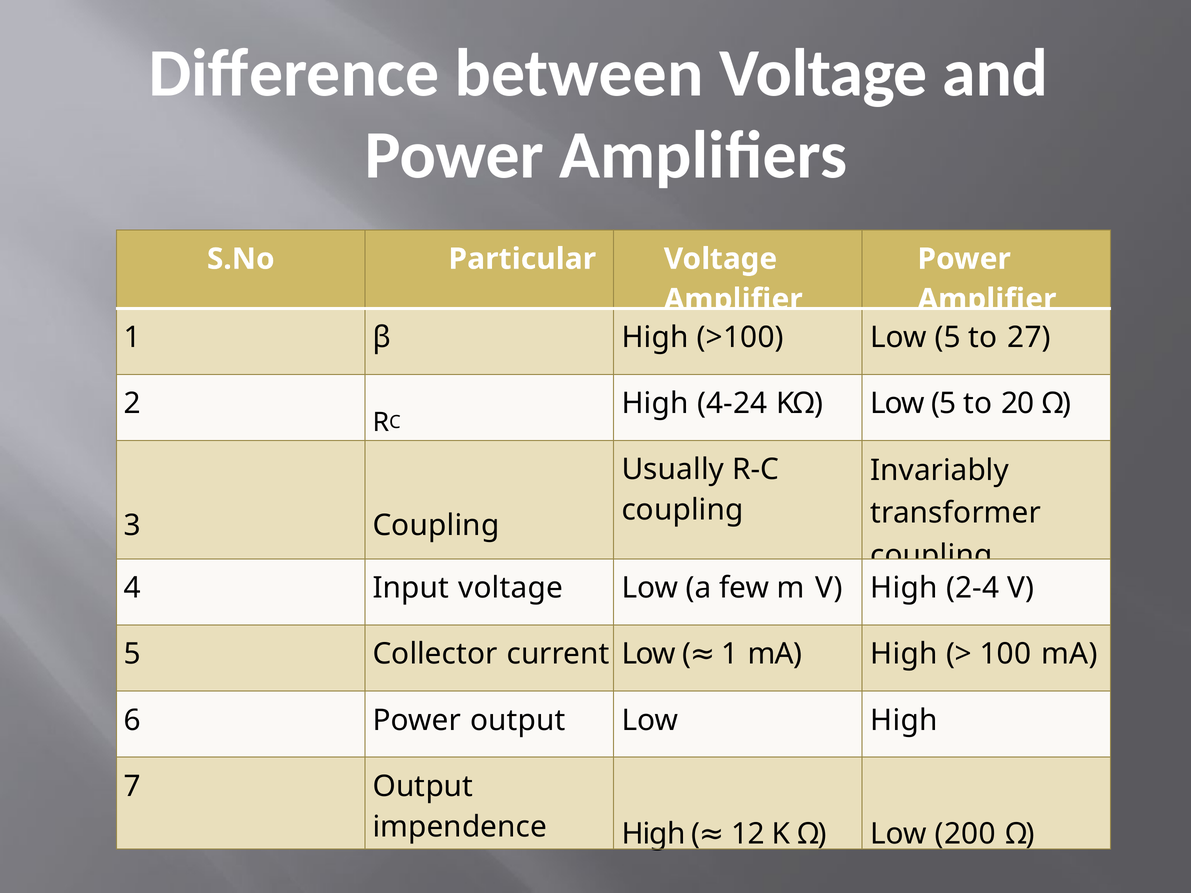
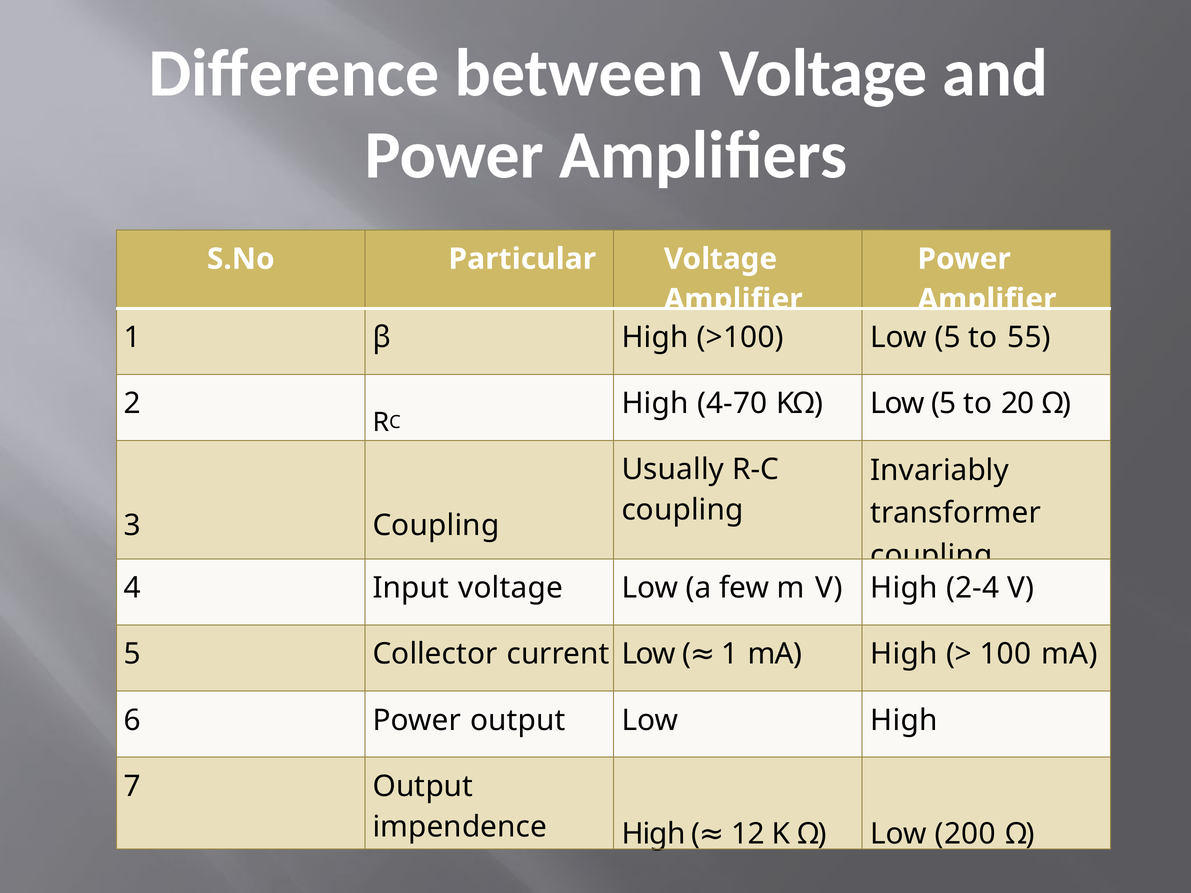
27: 27 -> 55
4-24: 4-24 -> 4-70
